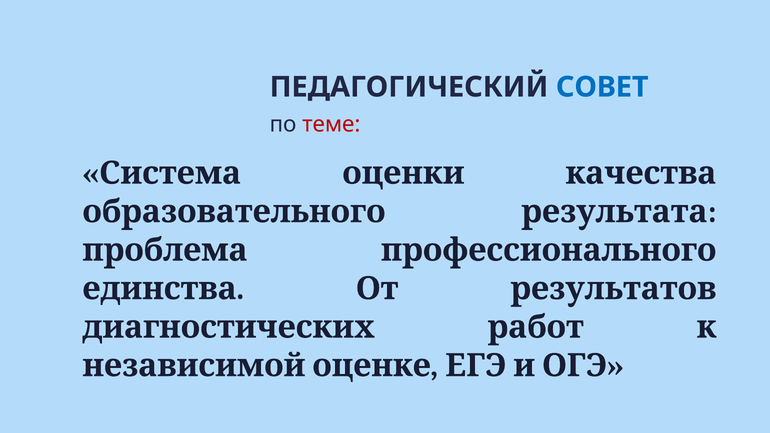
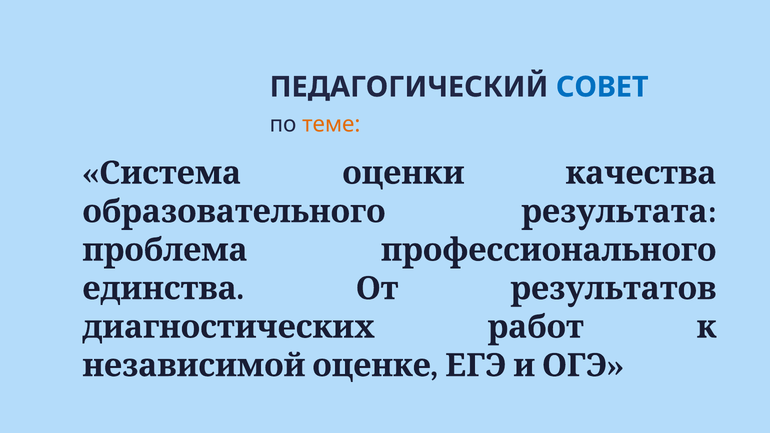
теме colour: red -> orange
